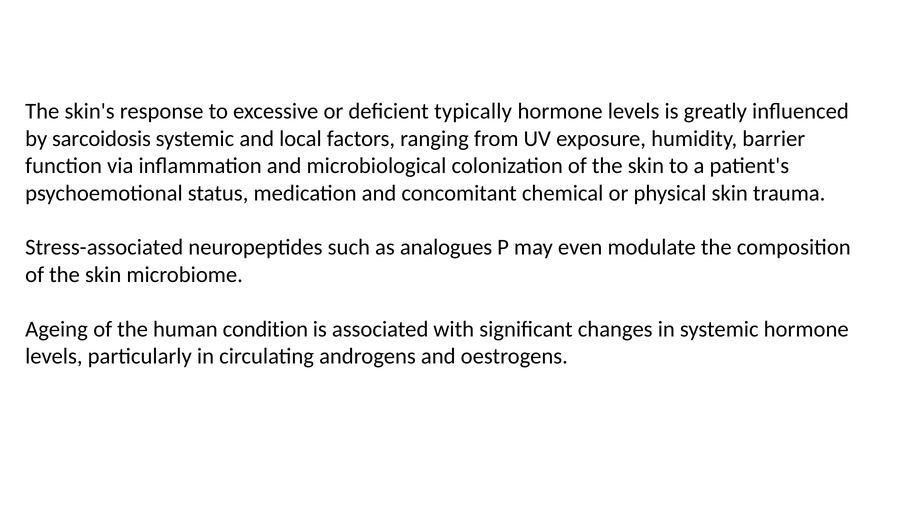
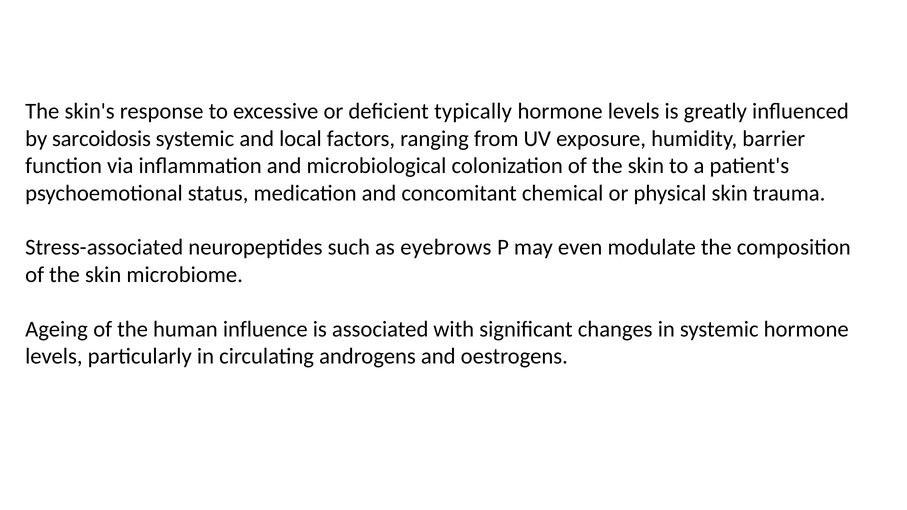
analogues: analogues -> eyebrows
condition: condition -> influence
